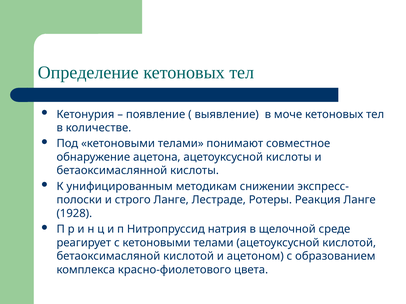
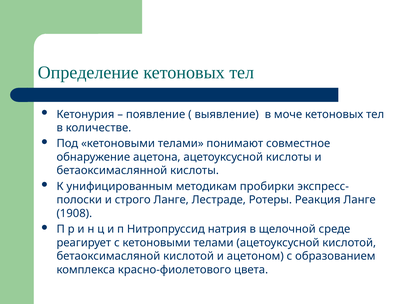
снижении: снижении -> пробирки
1928: 1928 -> 1908
